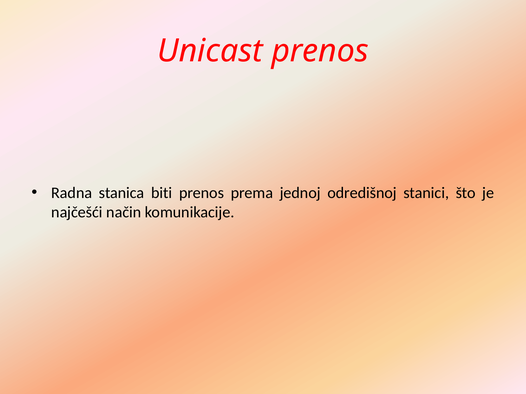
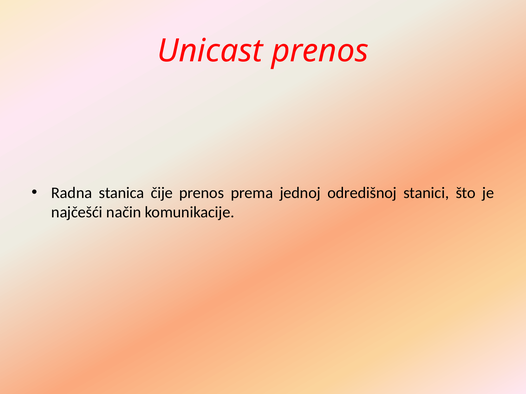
biti: biti -> čije
